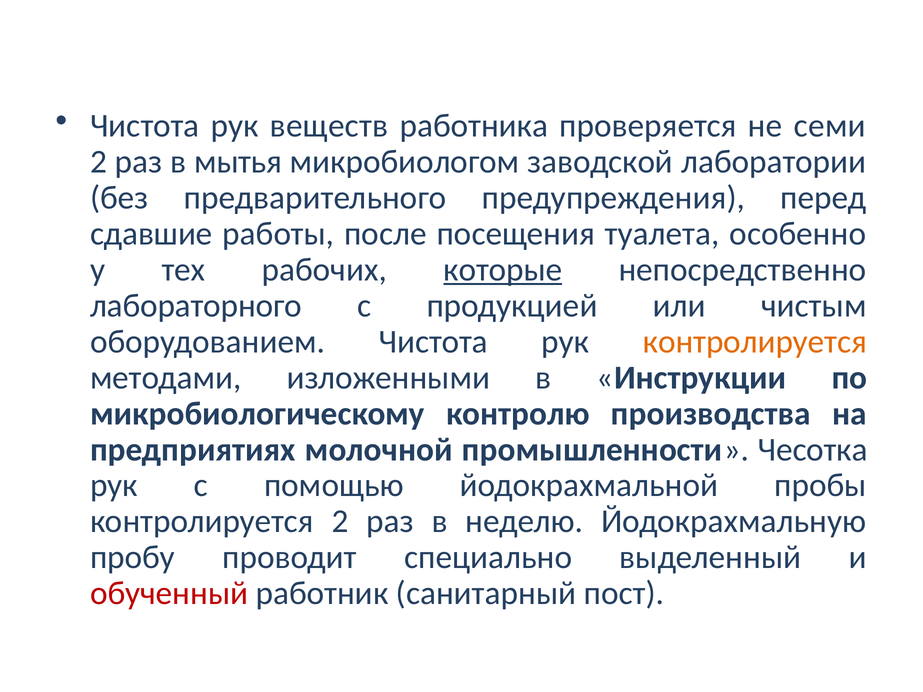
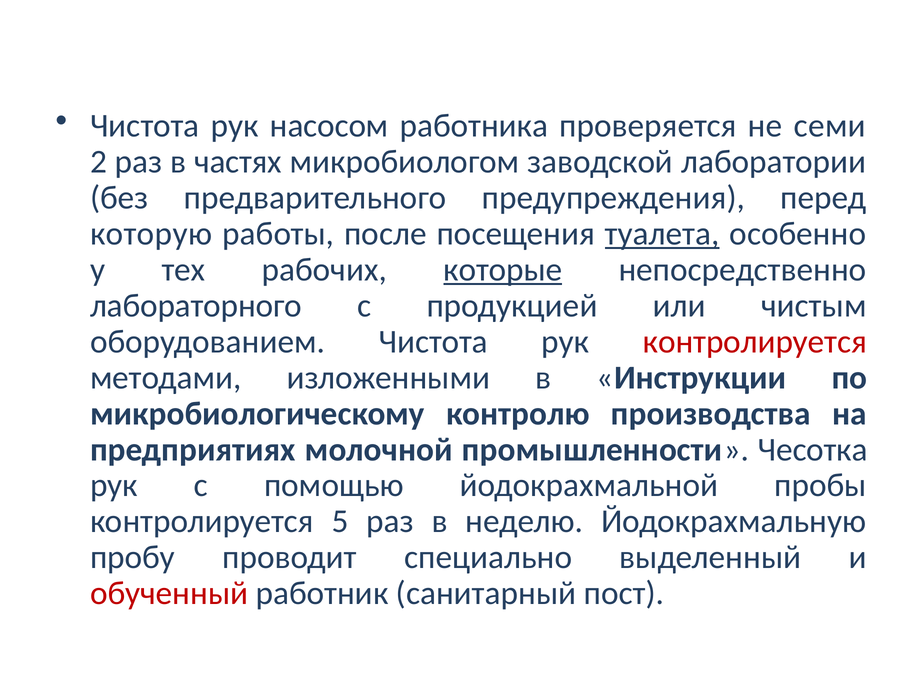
веществ: веществ -> насосом
мытья: мытья -> частях
сдавшие: сдавшие -> которую
туалета underline: none -> present
контролируется at (755, 342) colour: orange -> red
контролируется 2: 2 -> 5
